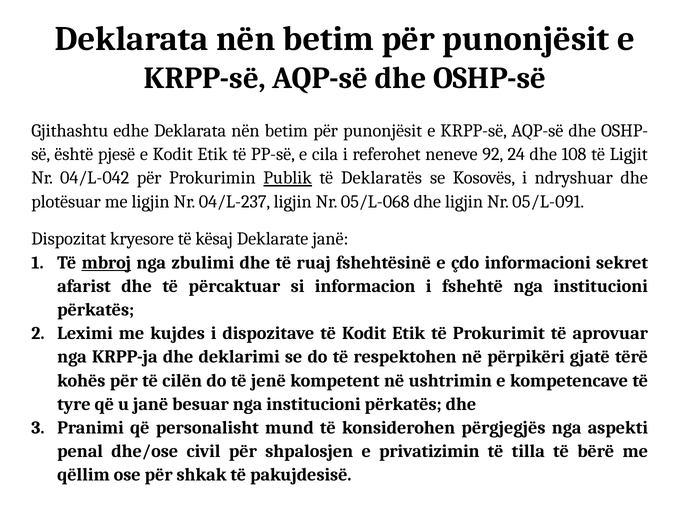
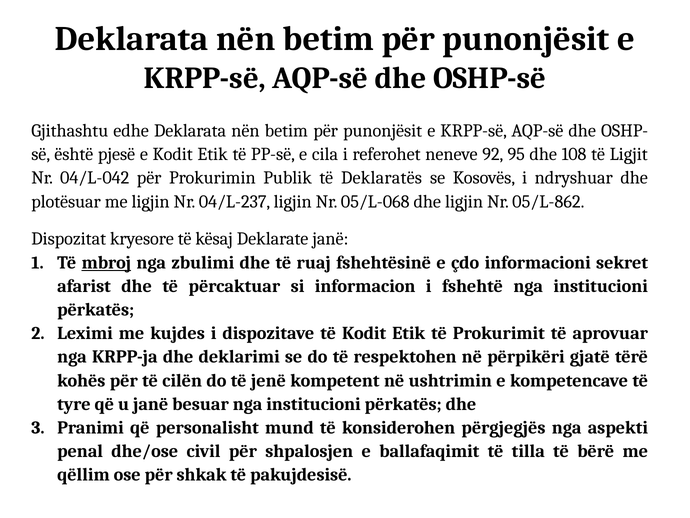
24: 24 -> 95
Publik underline: present -> none
05/L-091: 05/L-091 -> 05/L-862
privatizimin: privatizimin -> ballafaqimit
